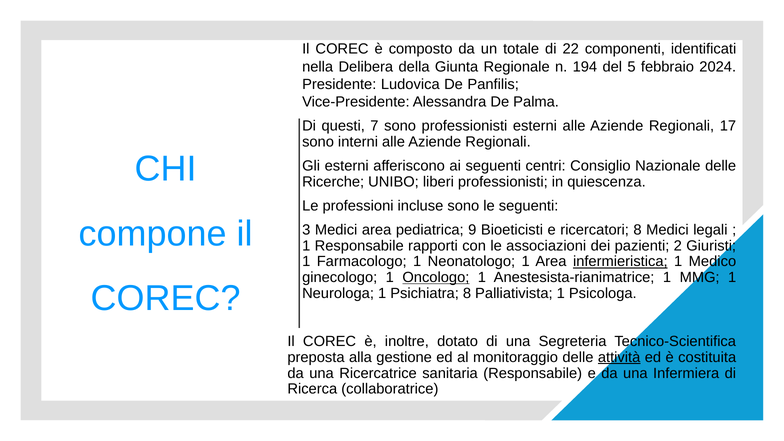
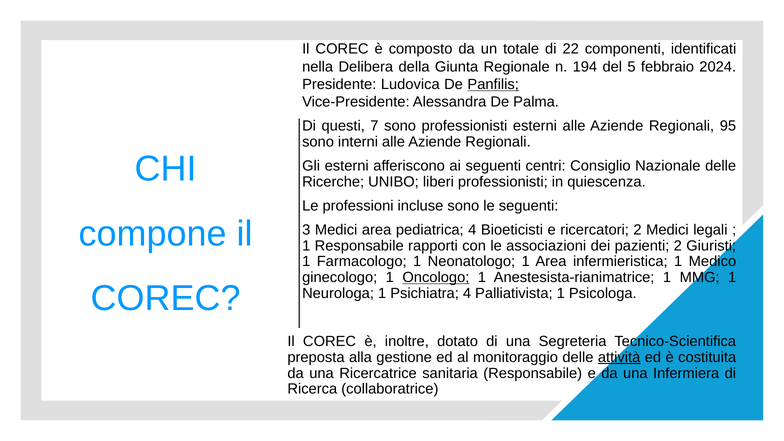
Panfilis underline: none -> present
17: 17 -> 95
pediatrica 9: 9 -> 4
ricercatori 8: 8 -> 2
infermieristica underline: present -> none
Psichiatra 8: 8 -> 4
